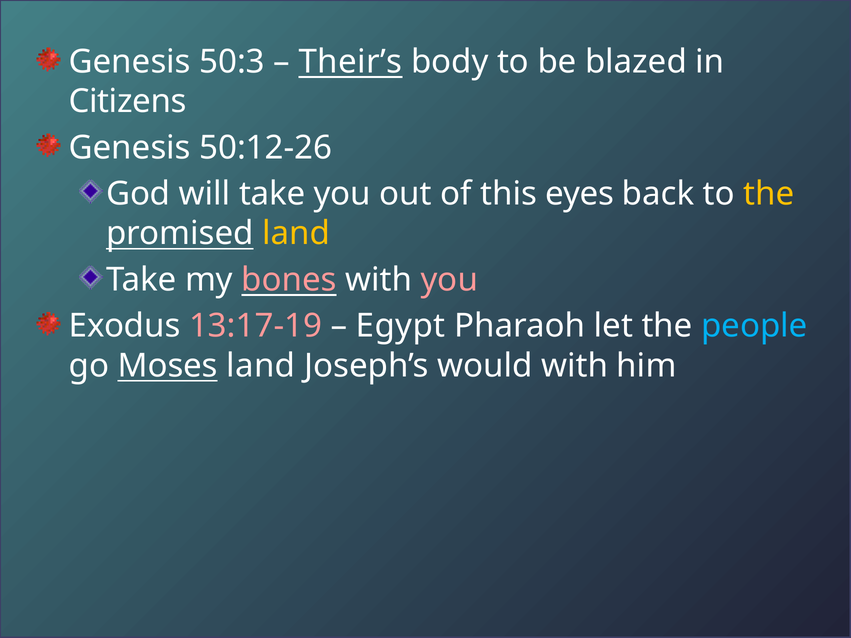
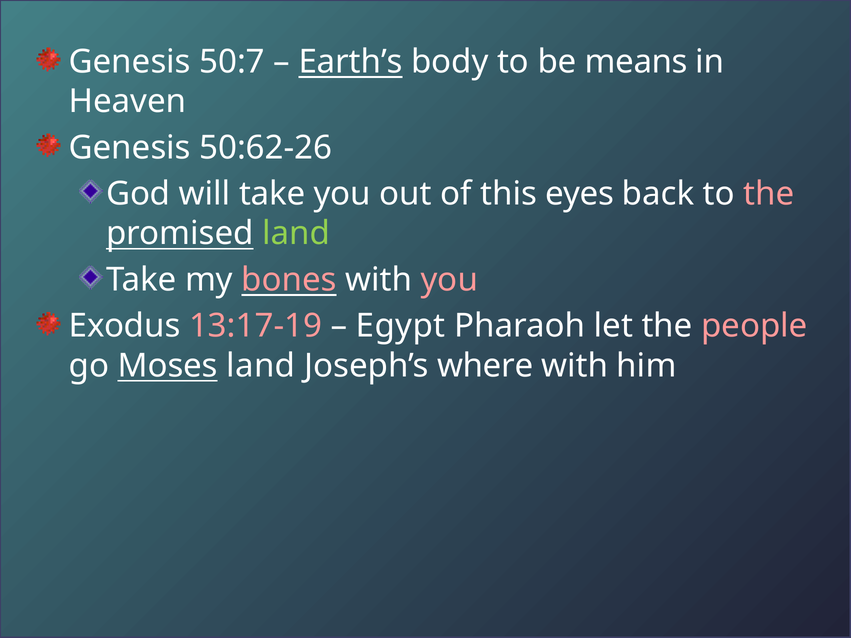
50:3: 50:3 -> 50:7
Their’s: Their’s -> Earth’s
blazed: blazed -> means
Citizens: Citizens -> Heaven
50:12-26: 50:12-26 -> 50:62-26
the at (769, 194) colour: yellow -> pink
land at (296, 234) colour: yellow -> light green
people colour: light blue -> pink
would: would -> where
